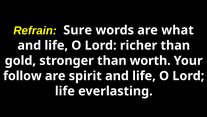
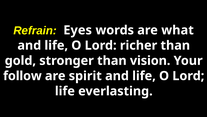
Sure: Sure -> Eyes
worth: worth -> vision
